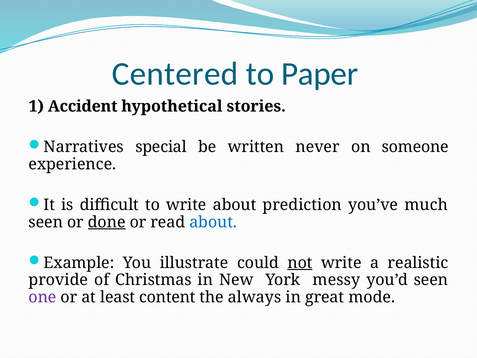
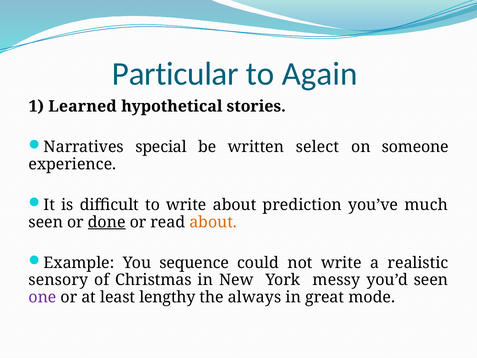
Centered: Centered -> Particular
Paper: Paper -> Again
Accident: Accident -> Learned
never: never -> select
about at (213, 222) colour: blue -> orange
illustrate: illustrate -> sequence
not underline: present -> none
provide: provide -> sensory
content: content -> lengthy
